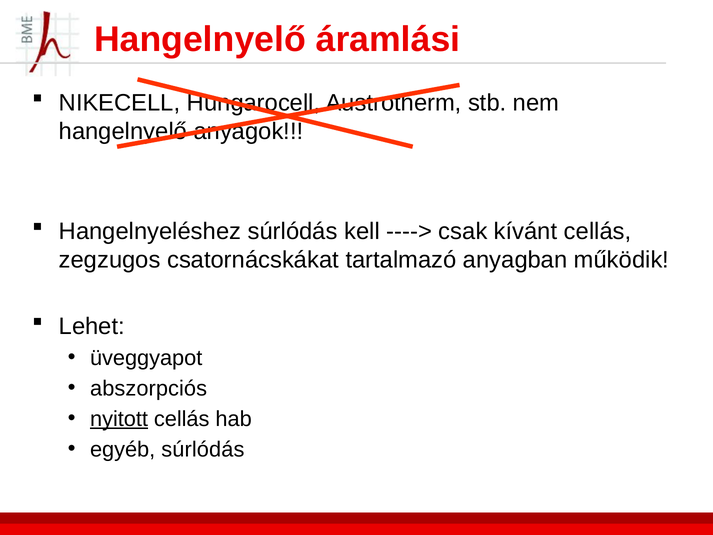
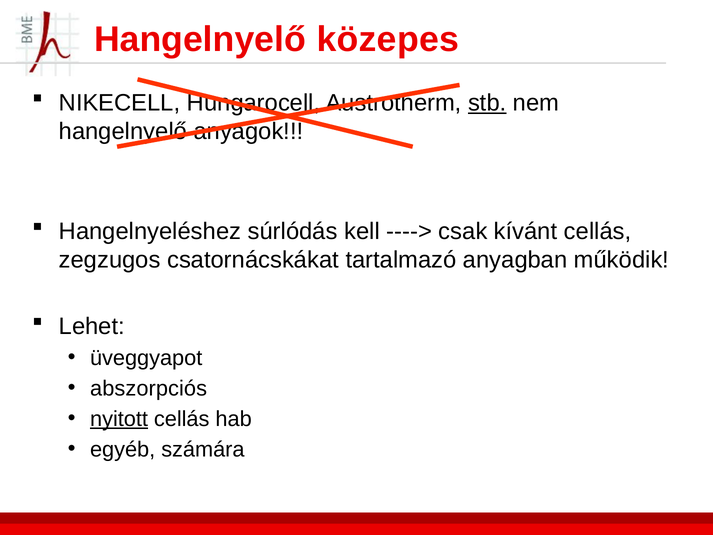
áramlási: áramlási -> közepes
stb underline: none -> present
egyéb súrlódás: súrlódás -> számára
